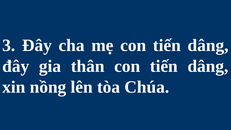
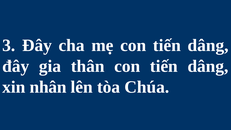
nồng: nồng -> nhân
